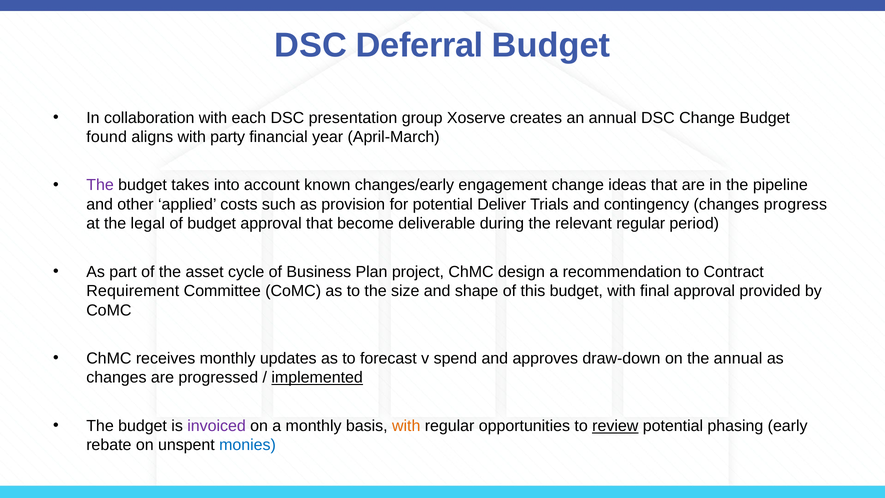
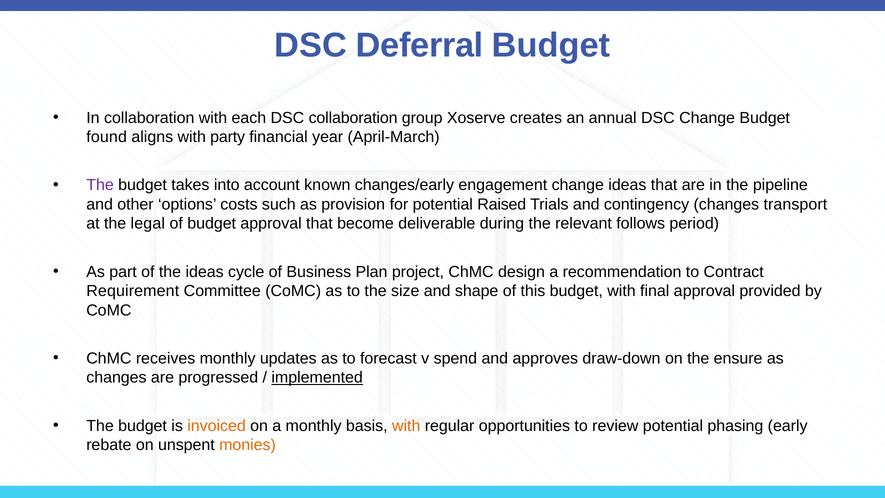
DSC presentation: presentation -> collaboration
applied: applied -> options
Deliver: Deliver -> Raised
progress: progress -> transport
relevant regular: regular -> follows
the asset: asset -> ideas
the annual: annual -> ensure
invoiced colour: purple -> orange
review underline: present -> none
monies colour: blue -> orange
